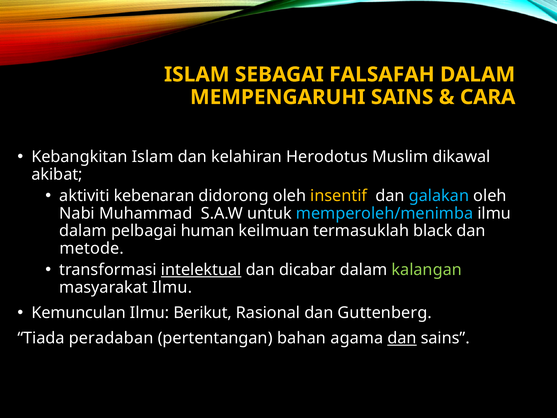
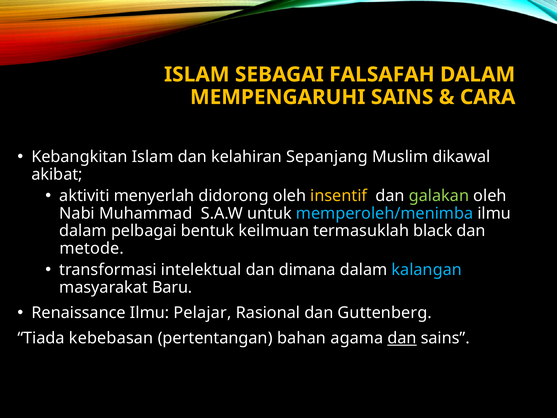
Herodotus: Herodotus -> Sepanjang
kebenaran: kebenaran -> menyerlah
galakan colour: light blue -> light green
human: human -> bentuk
intelektual underline: present -> none
dicabar: dicabar -> dimana
kalangan colour: light green -> light blue
masyarakat Ilmu: Ilmu -> Baru
Kemunculan: Kemunculan -> Renaissance
Berikut: Berikut -> Pelajar
peradaban: peradaban -> kebebasan
